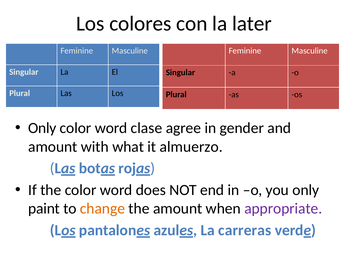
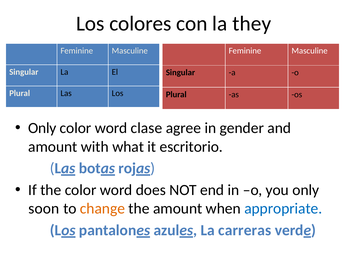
later: later -> they
almuerzo: almuerzo -> escritorio
paint: paint -> soon
appropriate colour: purple -> blue
